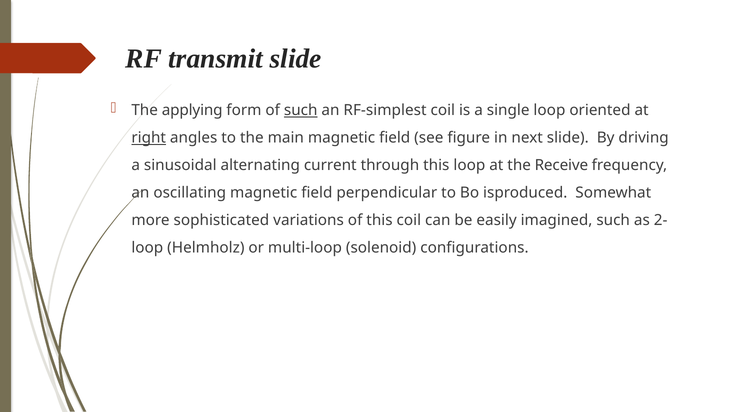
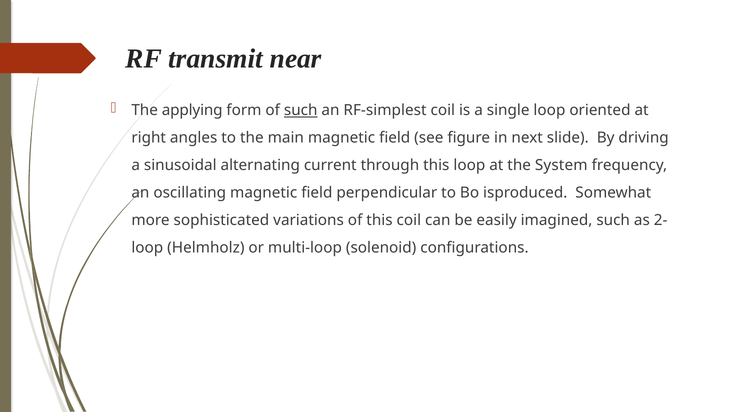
transmit slide: slide -> near
right underline: present -> none
Receive: Receive -> System
